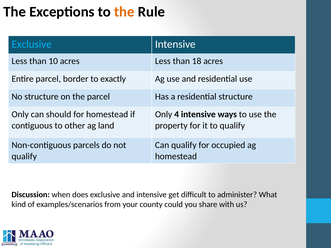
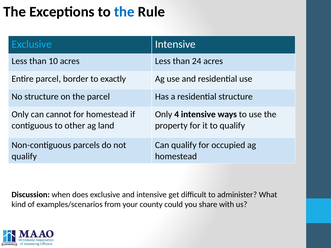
the at (124, 12) colour: orange -> blue
18: 18 -> 24
should: should -> cannot
